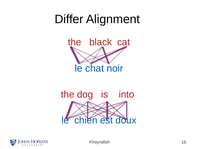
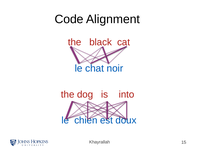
Differ: Differ -> Code
